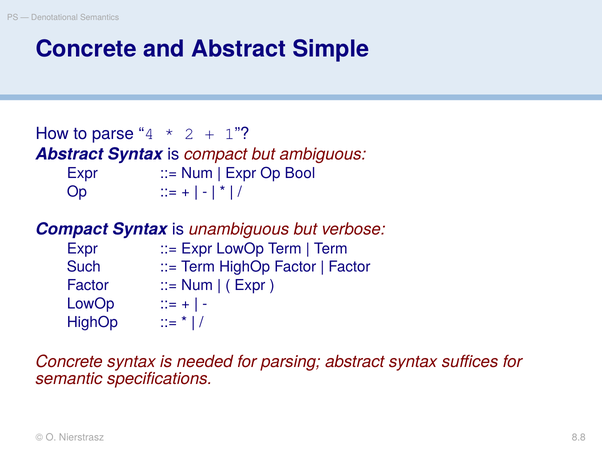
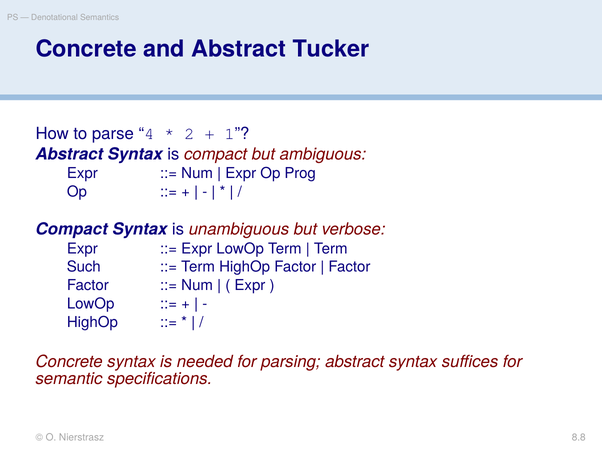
Simple: Simple -> Tucker
Bool: Bool -> Prog
